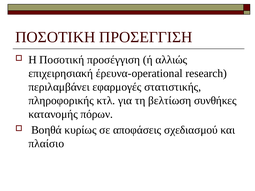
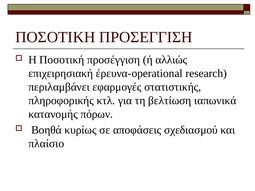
συνθήκες: συνθήκες -> ιαπωνικά
